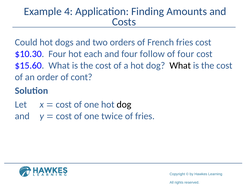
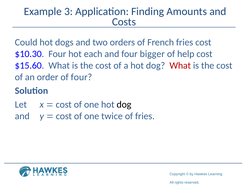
4: 4 -> 3
follow: follow -> bigger
of four: four -> help
What at (180, 66) colour: black -> red
of cont: cont -> four
